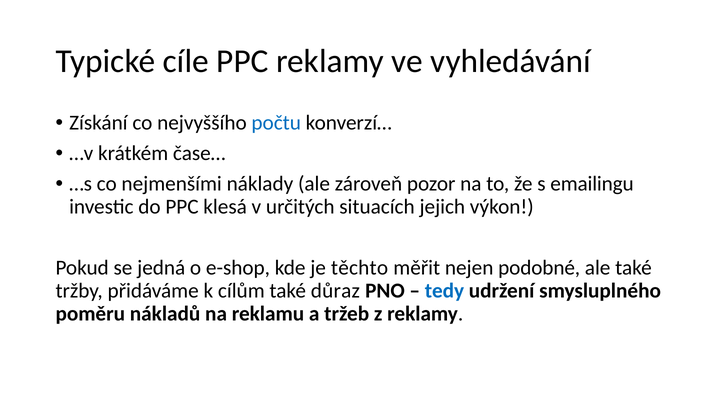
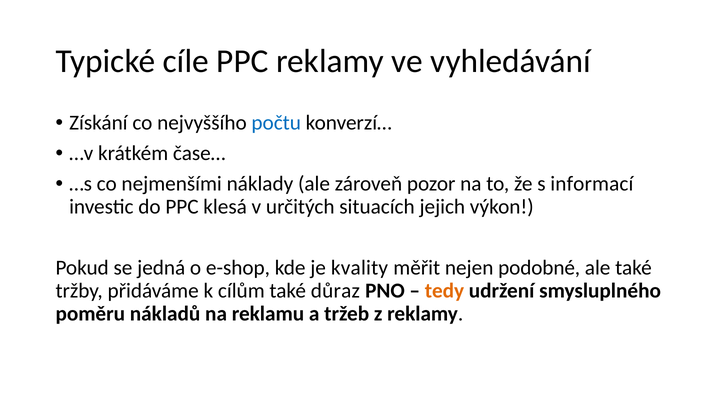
emailingu: emailingu -> informací
těchto: těchto -> kvality
tedy colour: blue -> orange
